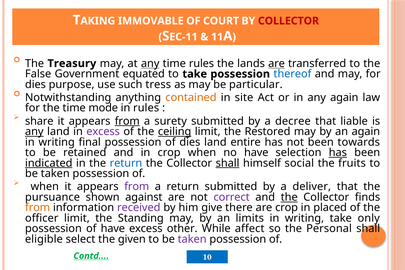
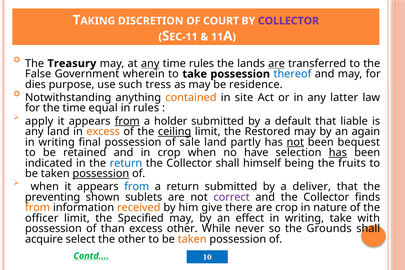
IMMOVABLE: IMMOVABLE -> DISCRETION
COLLECTOR at (288, 21) colour: red -> purple
equated: equated -> wherein
particular: particular -> residence
any again: again -> latter
mode: mode -> equal
share: share -> apply
surety: surety -> holder
decree: decree -> default
any at (34, 132) underline: present -> none
excess at (103, 132) colour: purple -> orange
of dies: dies -> sale
entire: entire -> partly
not at (295, 142) underline: none -> present
towards: towards -> bequest
indicated underline: present -> none
shall at (228, 163) underline: present -> none
social: social -> being
possession at (101, 174) underline: none -> present
from at (137, 187) colour: purple -> blue
pursuance: pursuance -> preventing
against: against -> sublets
the at (289, 197) underline: present -> none
received colour: purple -> orange
placed: placed -> nature
Standing: Standing -> Specified
limits: limits -> effect
only: only -> with
of have: have -> than
affect: affect -> never
Personal: Personal -> Grounds
eligible: eligible -> acquire
the given: given -> other
taken at (192, 239) colour: purple -> orange
